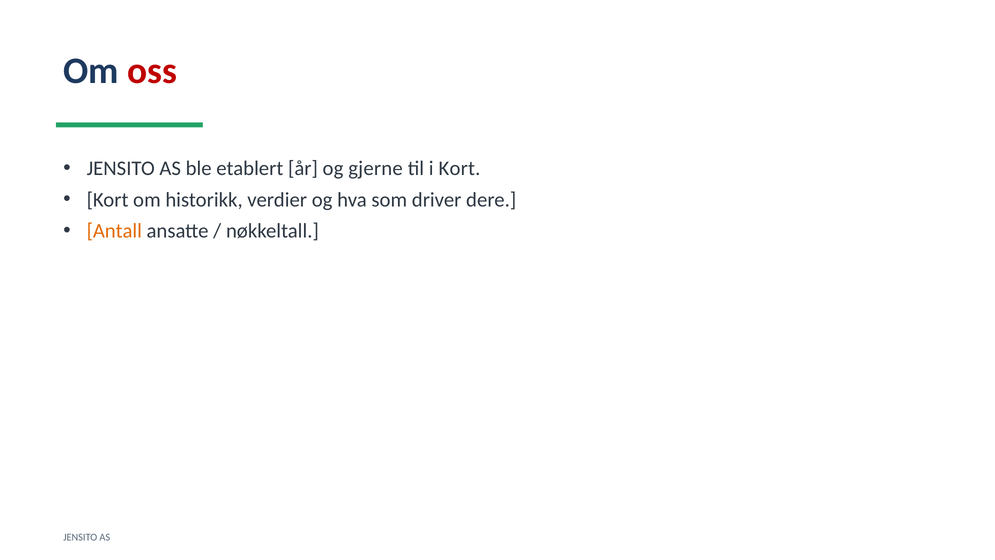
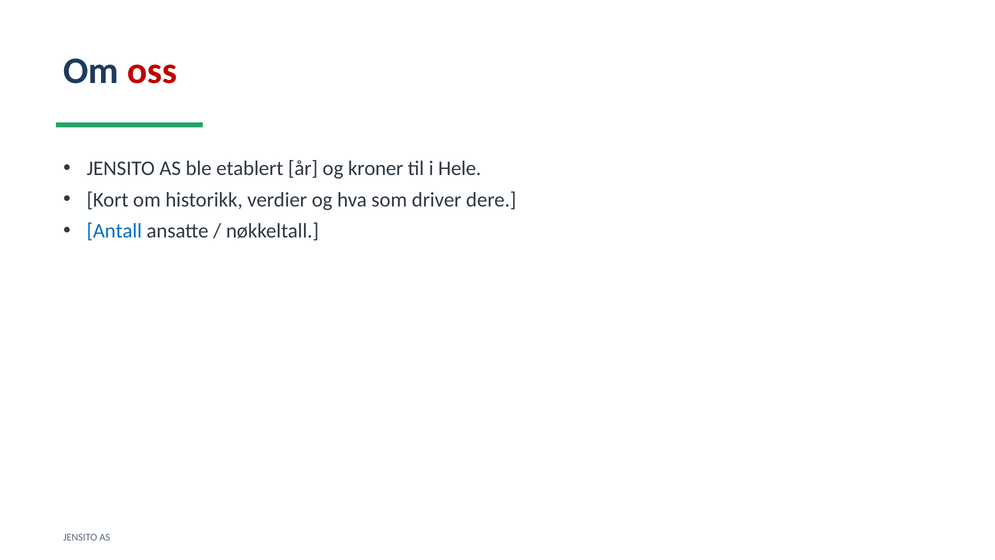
gjerne: gjerne -> kroner
i Kort: Kort -> Hele
Antall colour: orange -> blue
